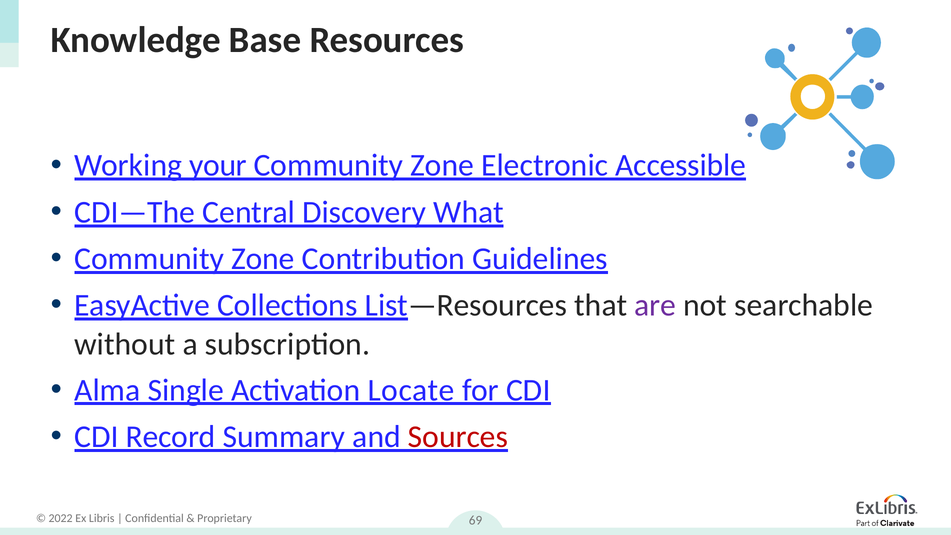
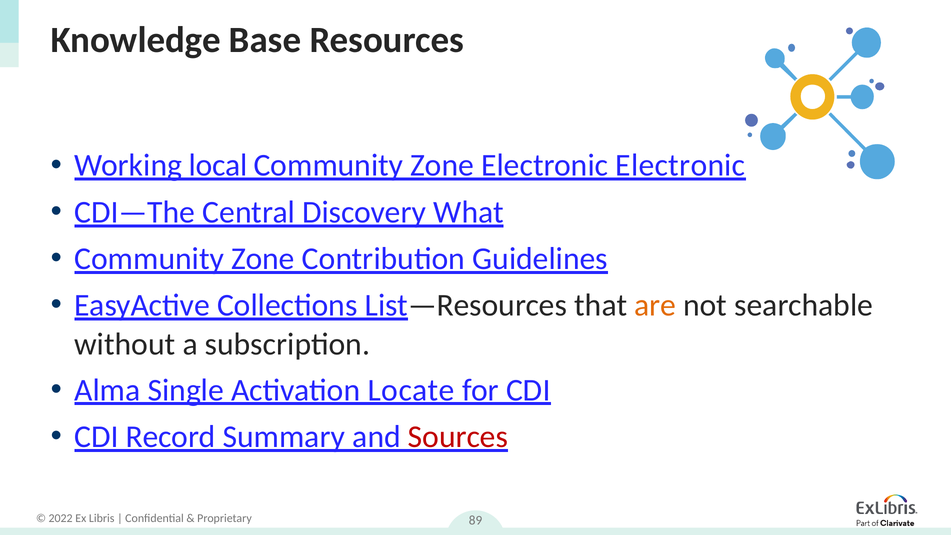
your: your -> local
Electronic Accessible: Accessible -> Electronic
are colour: purple -> orange
69: 69 -> 89
